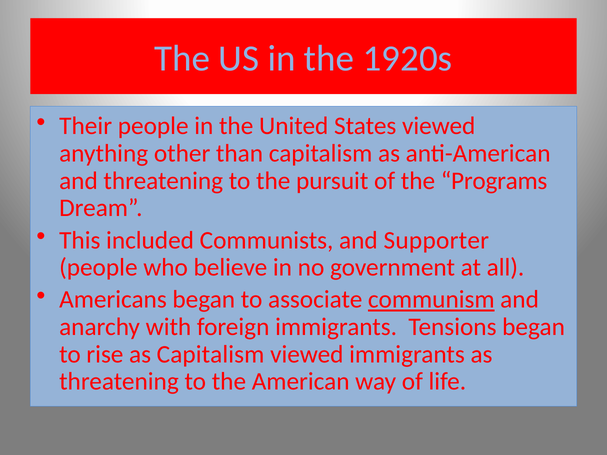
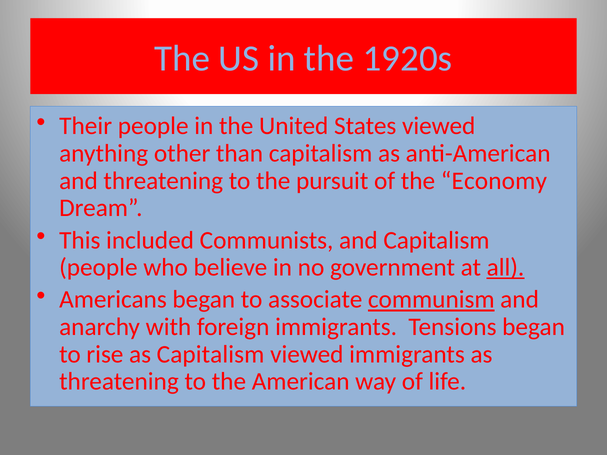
Programs: Programs -> Economy
and Supporter: Supporter -> Capitalism
all underline: none -> present
